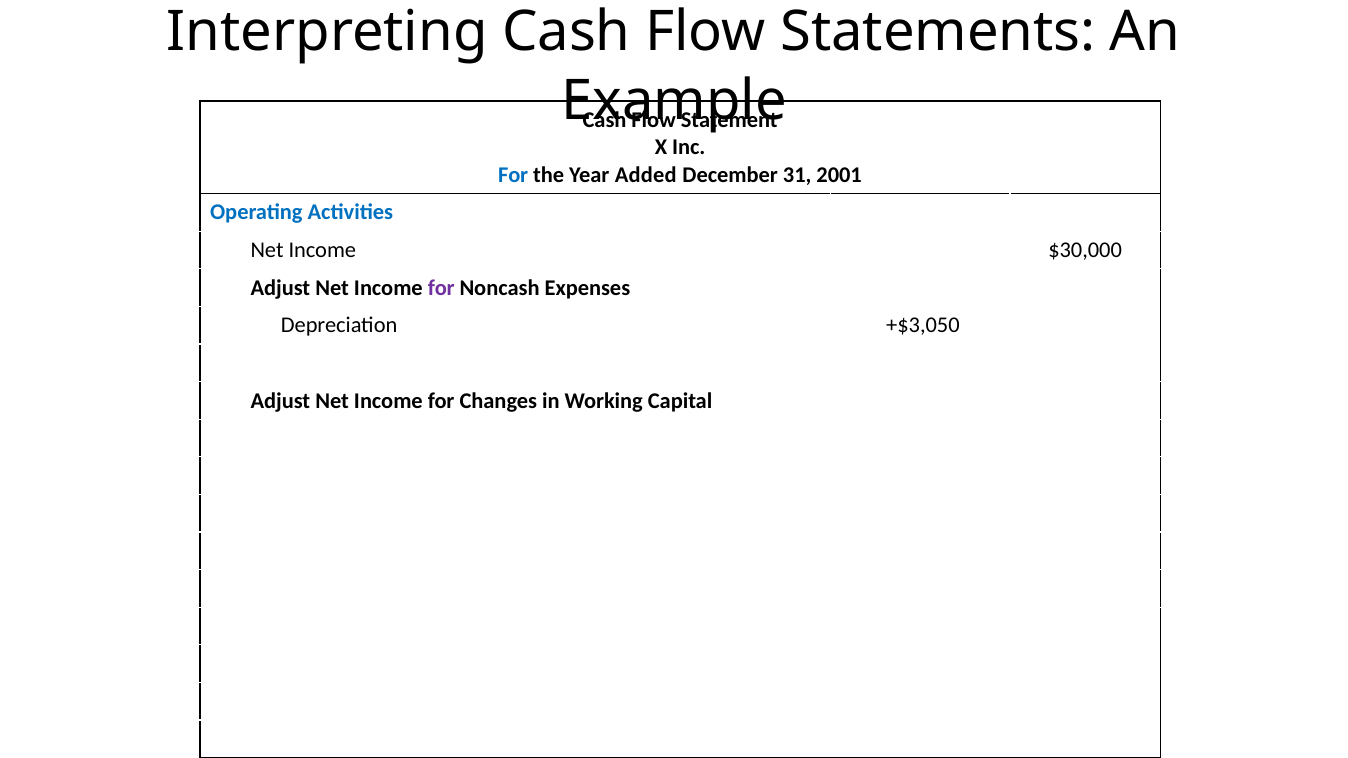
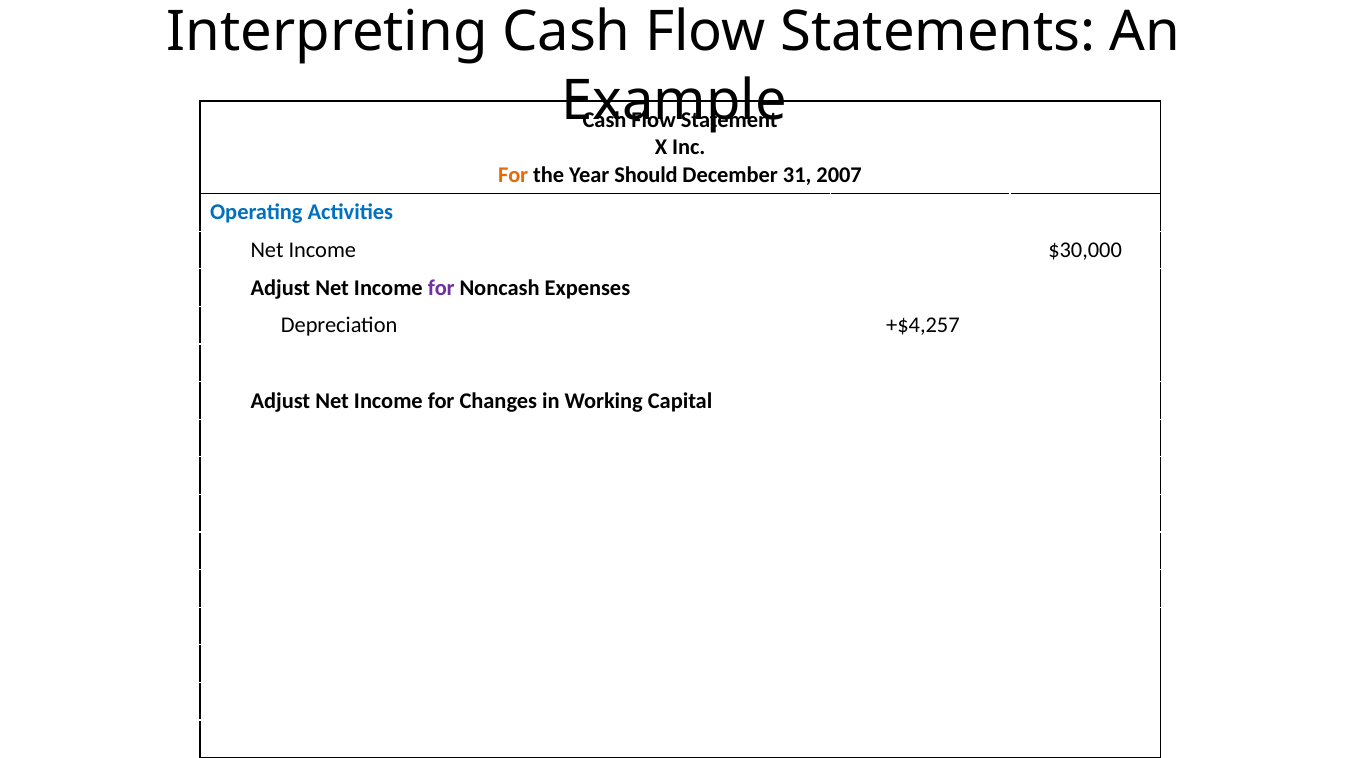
For at (513, 175) colour: blue -> orange
Added: Added -> Should
2001: 2001 -> 2007
+$3,050: +$3,050 -> +$4,257
